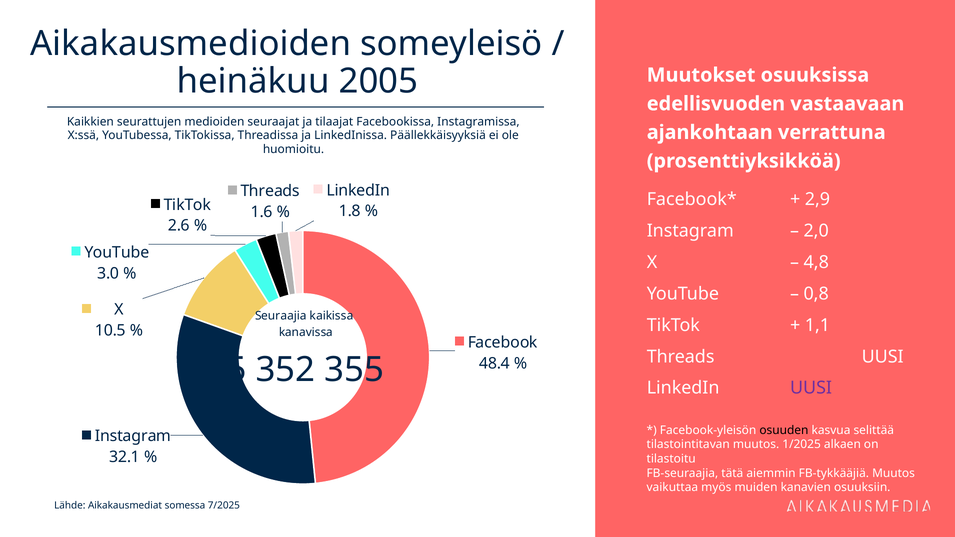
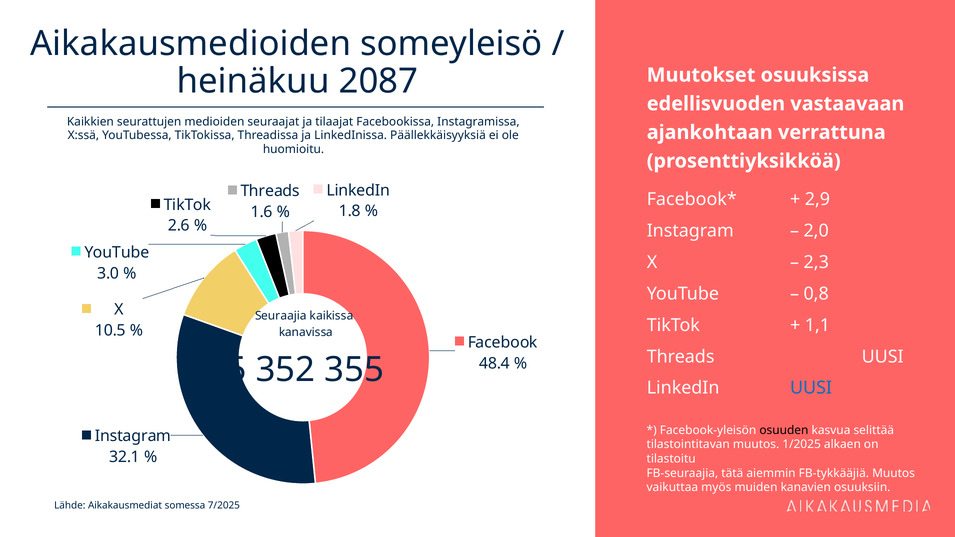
2005: 2005 -> 2087
4,8: 4,8 -> 2,3
UUSI at (811, 388) colour: purple -> blue
